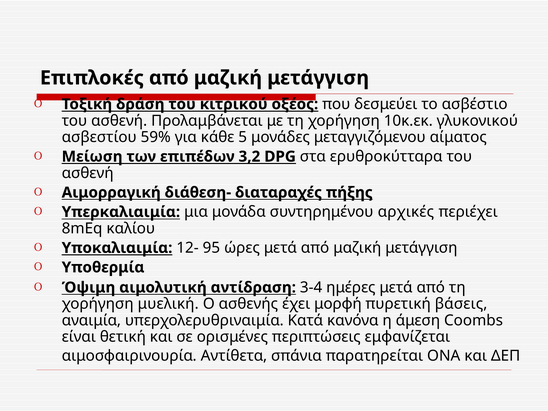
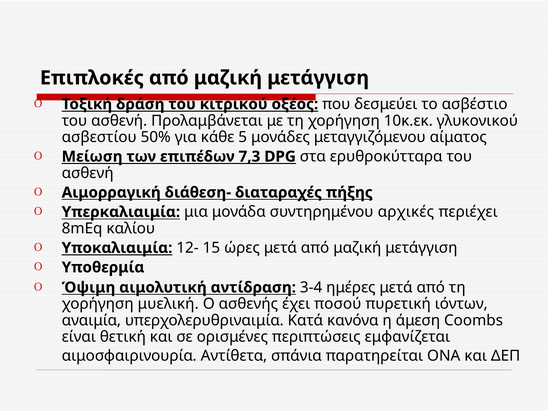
59%: 59% -> 50%
3,2: 3,2 -> 7,3
95: 95 -> 15
μορφή: μορφή -> ποσού
βάσεις: βάσεις -> ιόντων
